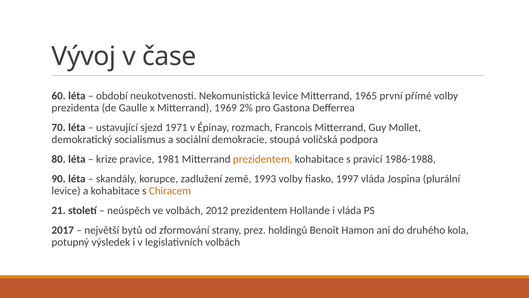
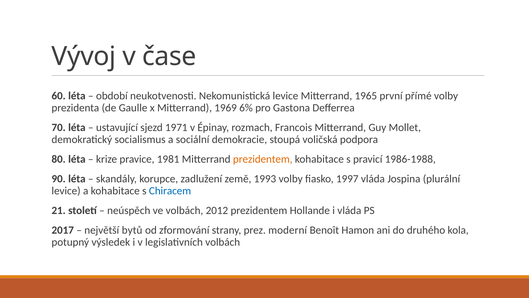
2%: 2% -> 6%
Chiracem colour: orange -> blue
holdingů: holdingů -> moderní
